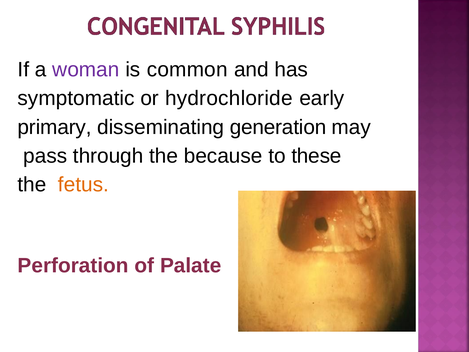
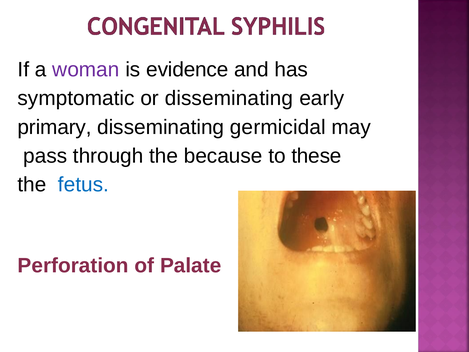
common: common -> evidence
or hydrochloride: hydrochloride -> disseminating
generation: generation -> germicidal
fetus colour: orange -> blue
